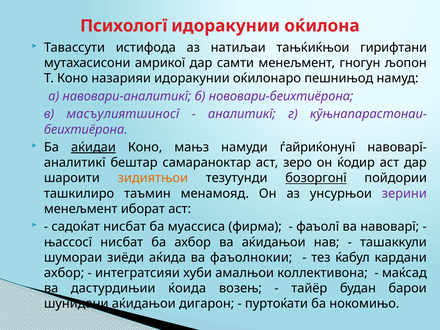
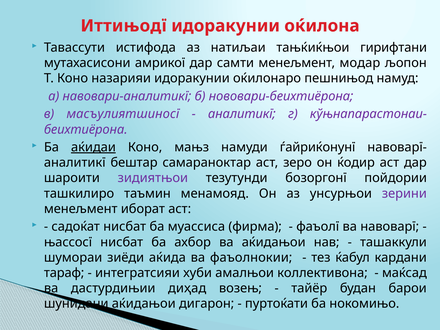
Психологї: Психологї -> Иттињодї
гногун: гногун -> модар
зидиятњои colour: orange -> purple
бозоргонї underline: present -> none
ахбор at (64, 273): ахбор -> тараф
ќоида: ќоида -> диҳад
